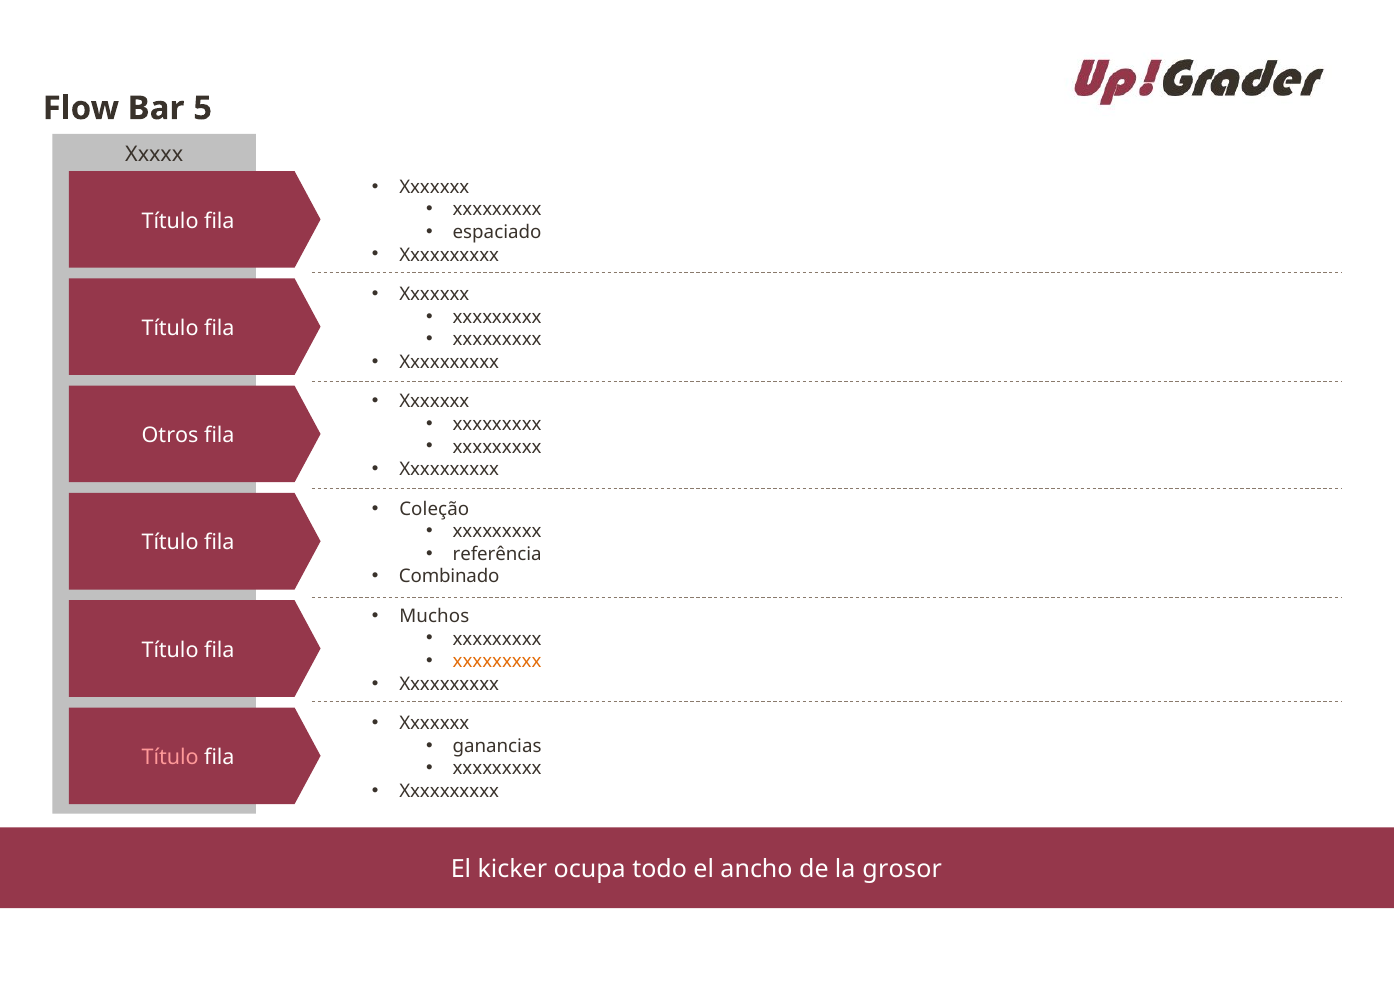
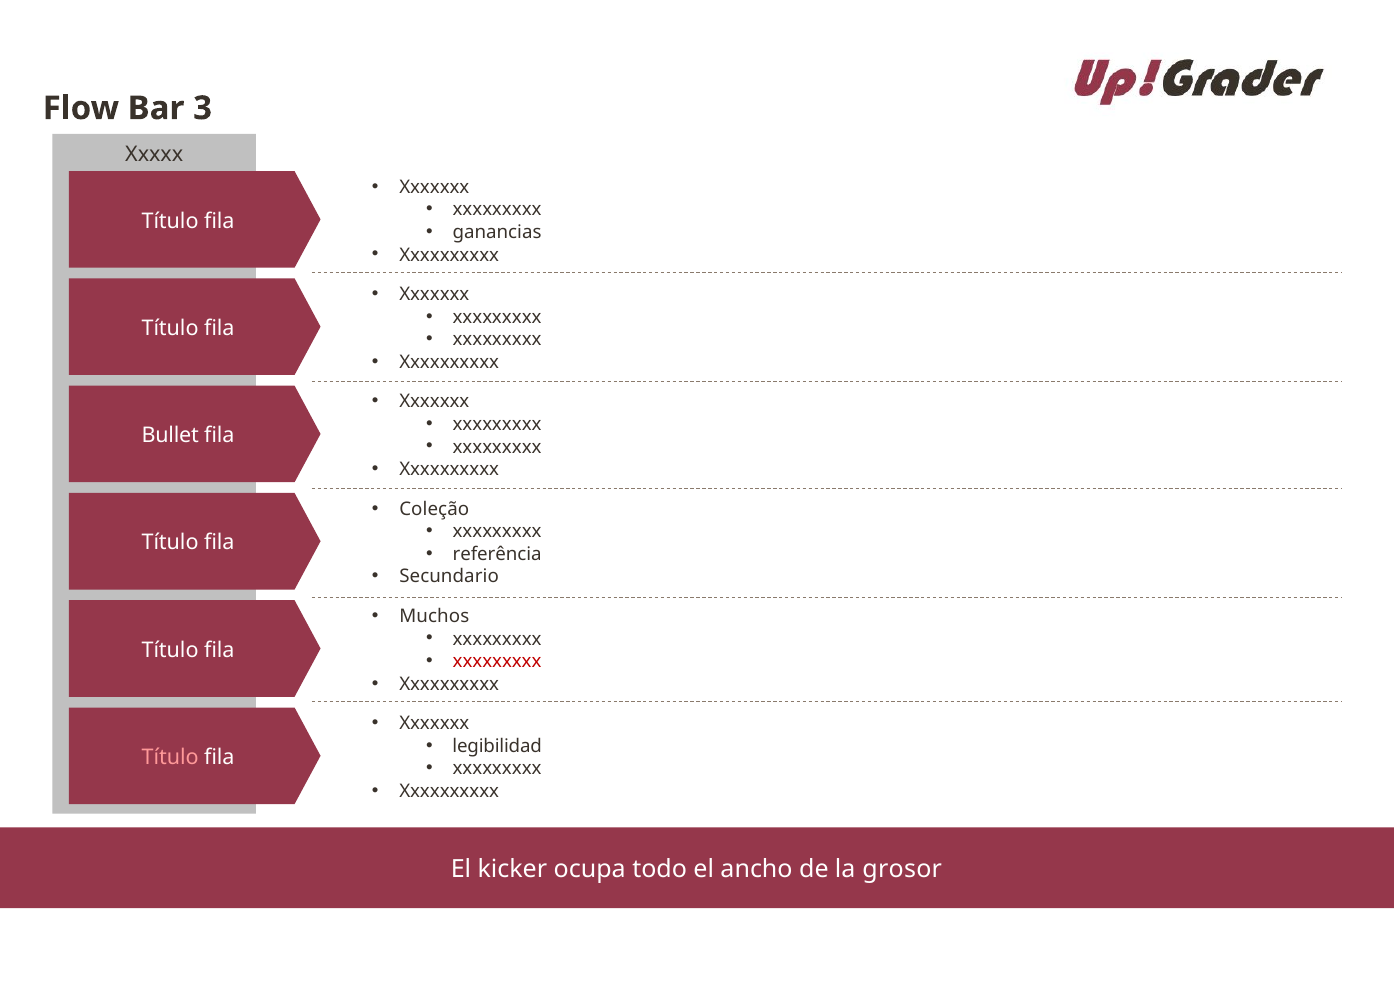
5: 5 -> 3
espaciado: espaciado -> ganancias
Otros: Otros -> Bullet
Combinado: Combinado -> Secundario
xxxxxxxxx at (497, 661) colour: orange -> red
ganancias: ganancias -> legibilidad
